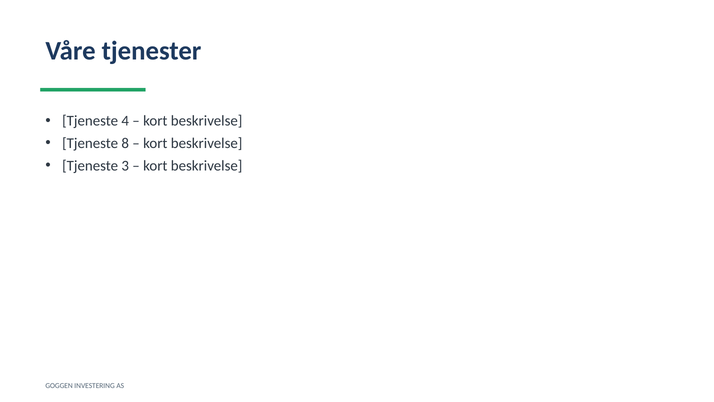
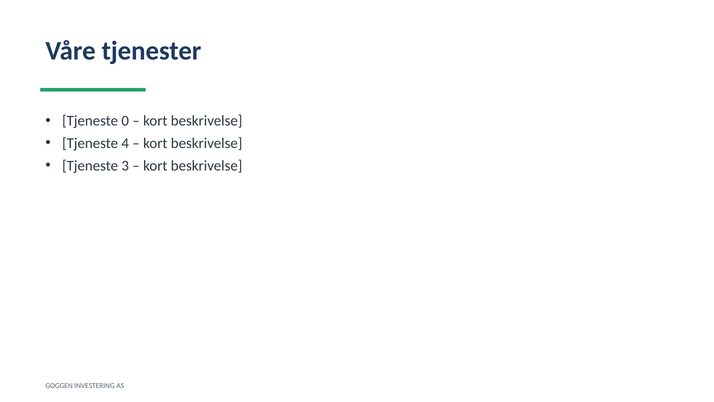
4: 4 -> 0
8: 8 -> 4
